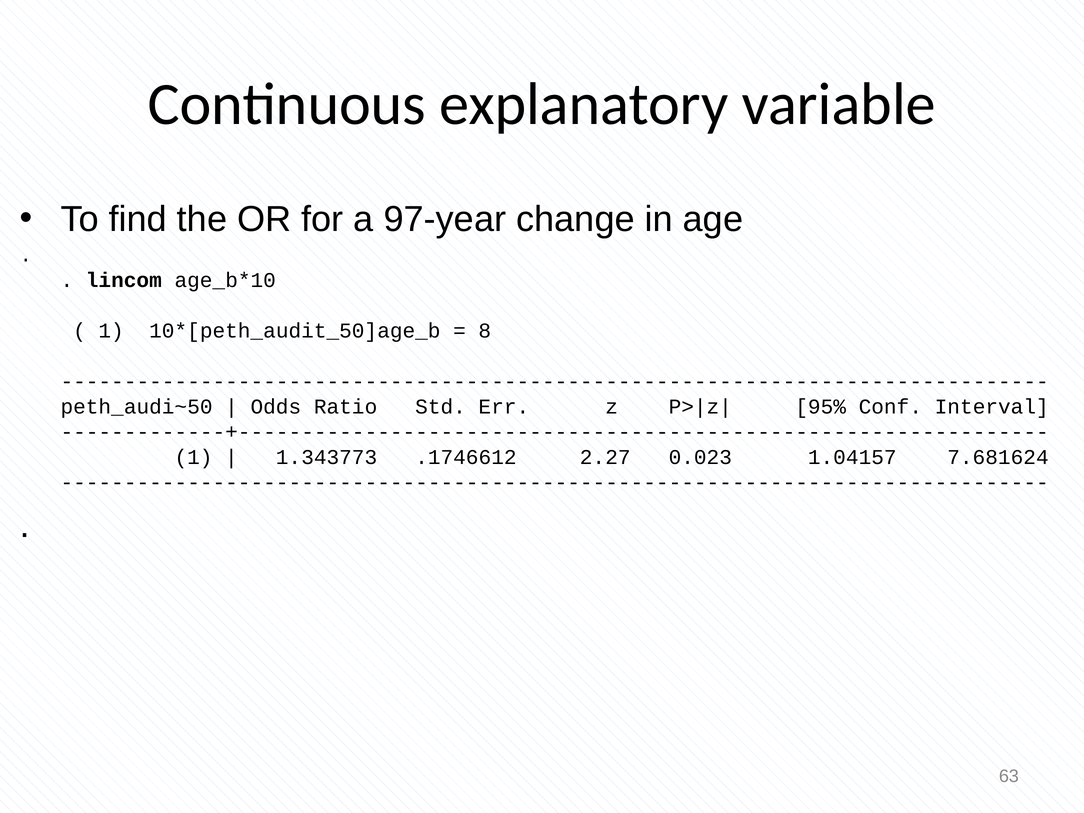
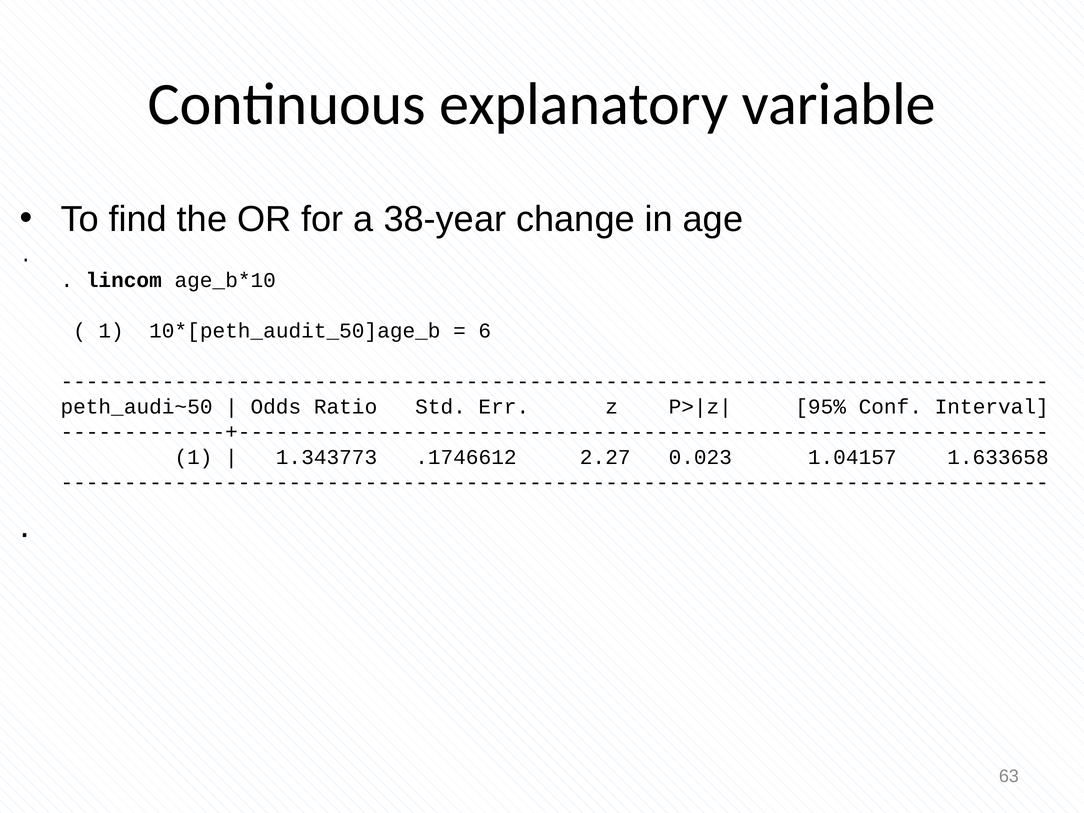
97-year: 97-year -> 38-year
8: 8 -> 6
7.681624: 7.681624 -> 1.633658
